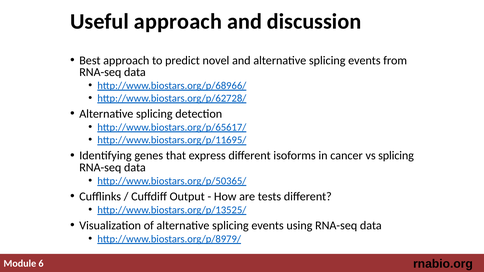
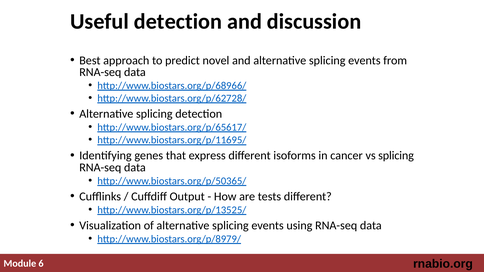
Useful approach: approach -> detection
